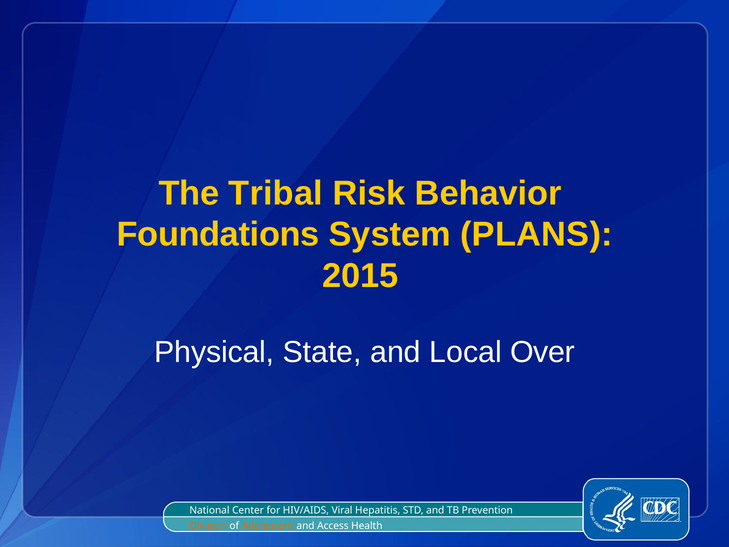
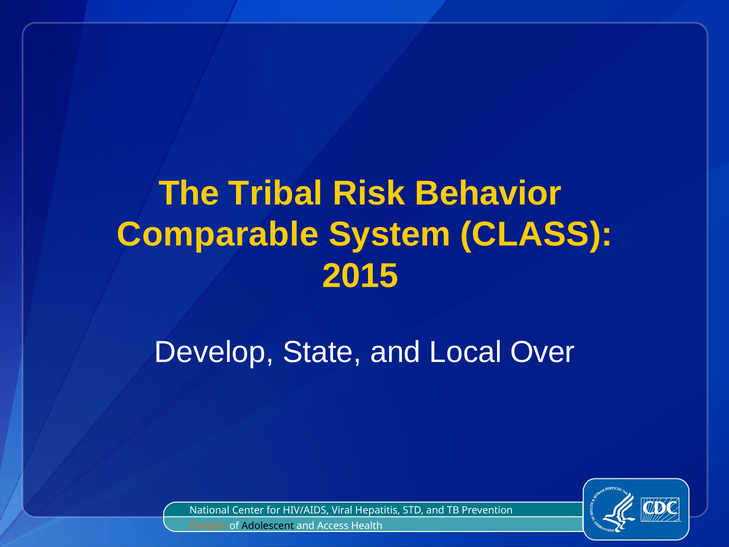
Foundations: Foundations -> Comparable
PLANS: PLANS -> CLASS
Physical: Physical -> Develop
Adolescent colour: orange -> black
